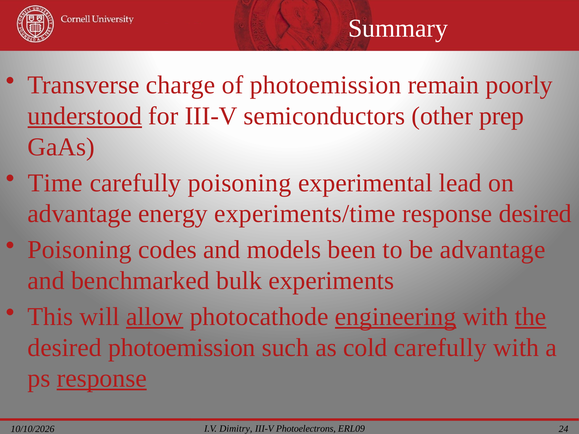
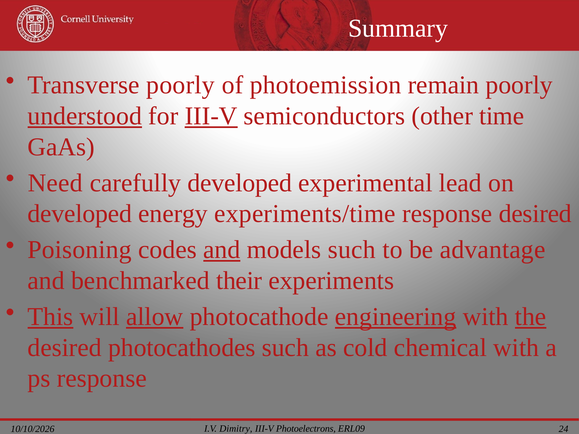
Transverse charge: charge -> poorly
III-V at (211, 116) underline: none -> present
prep: prep -> time
Time: Time -> Need
carefully poisoning: poisoning -> developed
advantage at (80, 214): advantage -> developed
and at (222, 250) underline: none -> present
models been: been -> such
bulk: bulk -> their
This underline: none -> present
desired photoemission: photoemission -> photocathodes
cold carefully: carefully -> chemical
response at (102, 379) underline: present -> none
